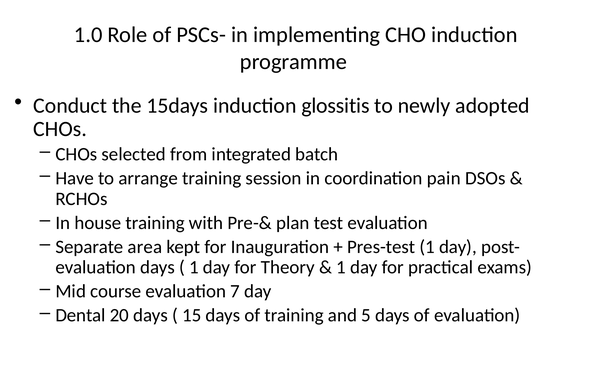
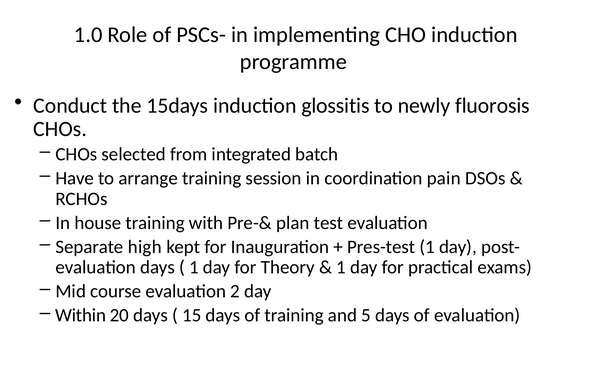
adopted: adopted -> fluorosis
area: area -> high
7: 7 -> 2
Dental: Dental -> Within
